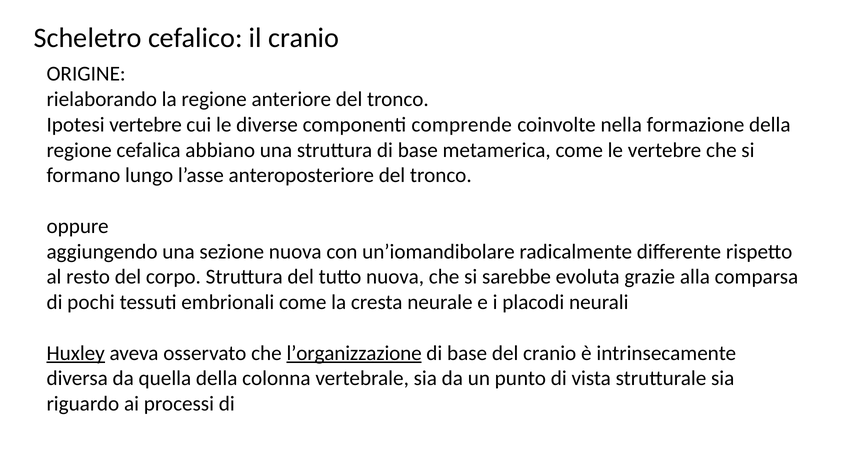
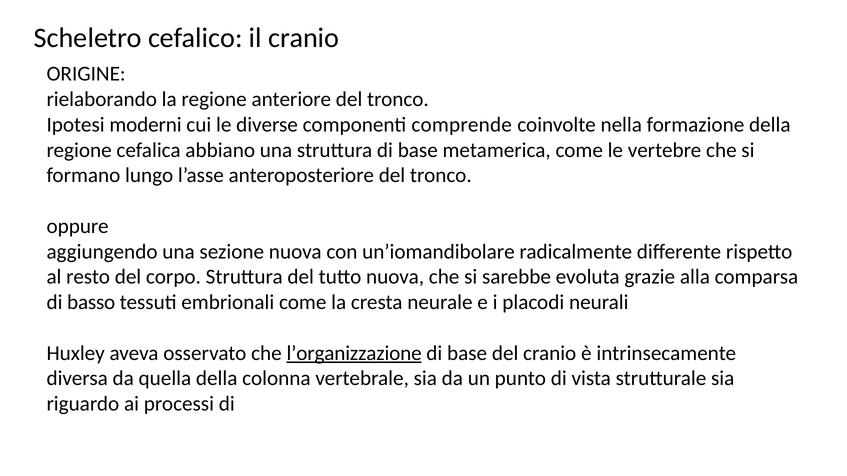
Ipotesi vertebre: vertebre -> moderni
pochi: pochi -> basso
Huxley underline: present -> none
